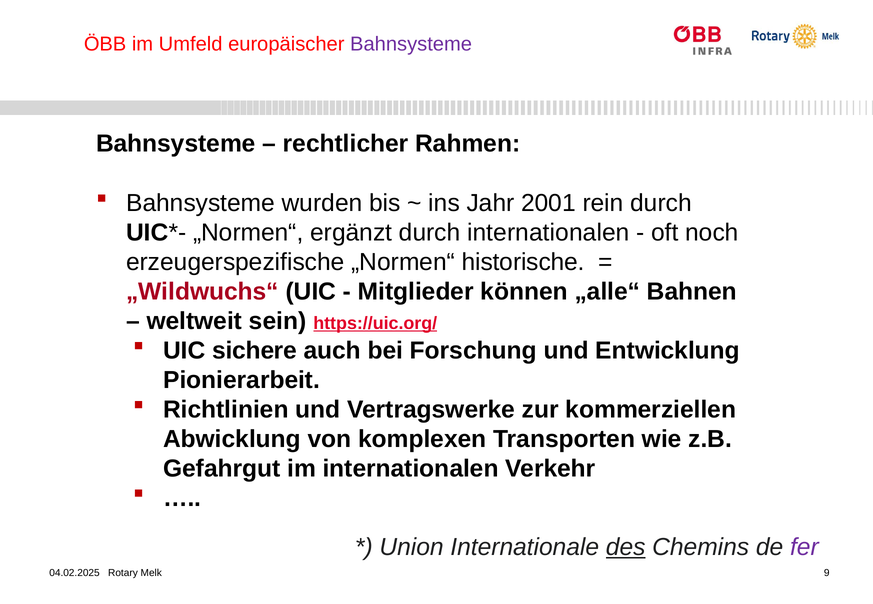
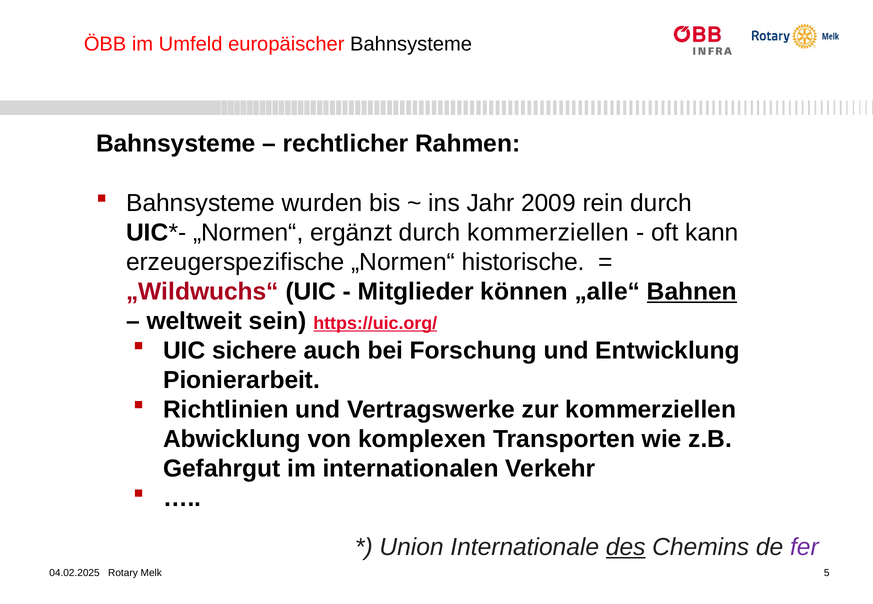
Bahnsysteme at (411, 44) colour: purple -> black
2001: 2001 -> 2009
durch internationalen: internationalen -> kommerziellen
noch: noch -> kann
Bahnen underline: none -> present
9: 9 -> 5
